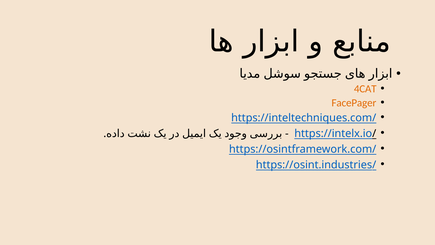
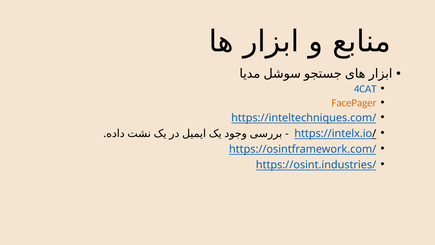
4CAT colour: orange -> blue
